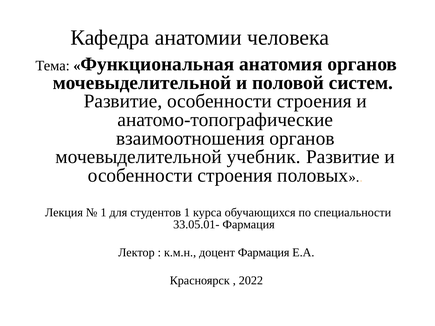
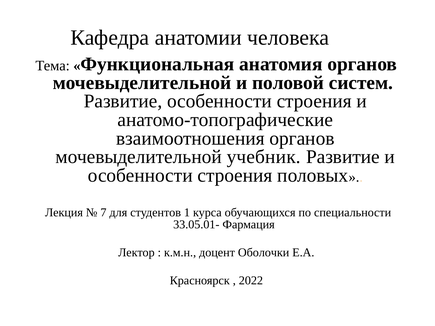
1 at (104, 213): 1 -> 7
доцент Фармация: Фармация -> Оболочки
